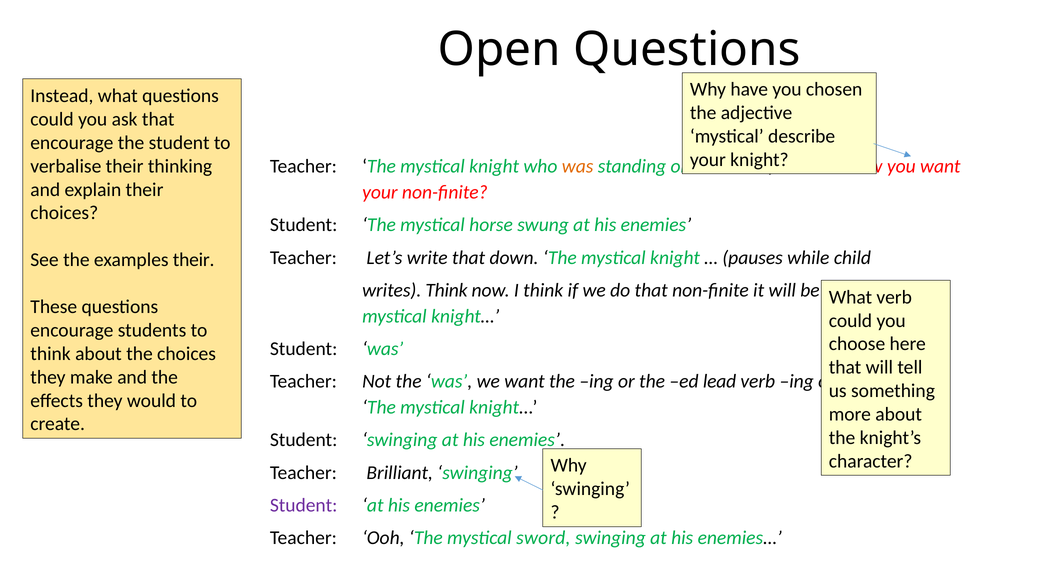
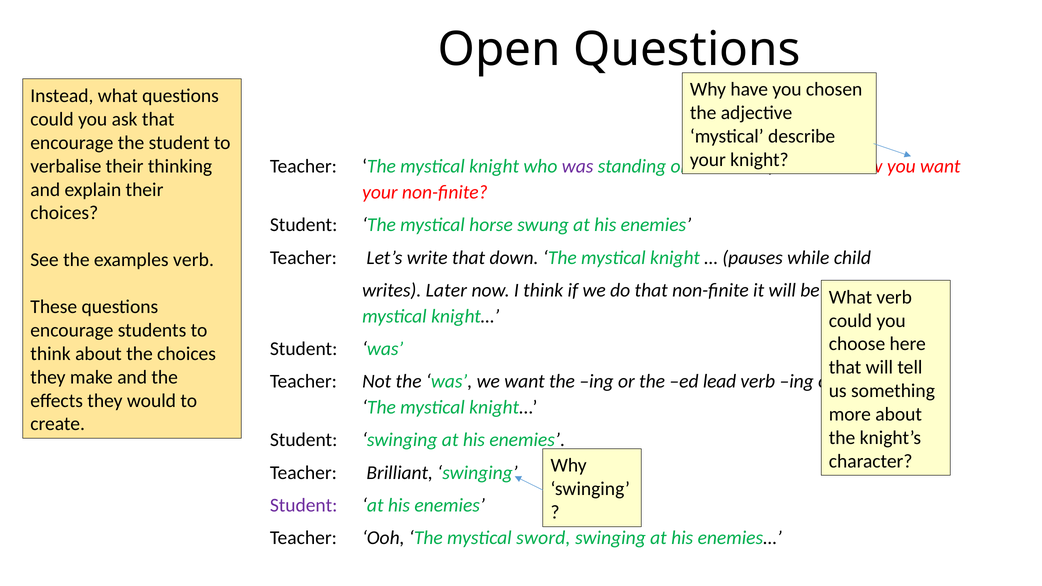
was at (578, 166) colour: orange -> purple
examples their: their -> verb
writes Think: Think -> Later
